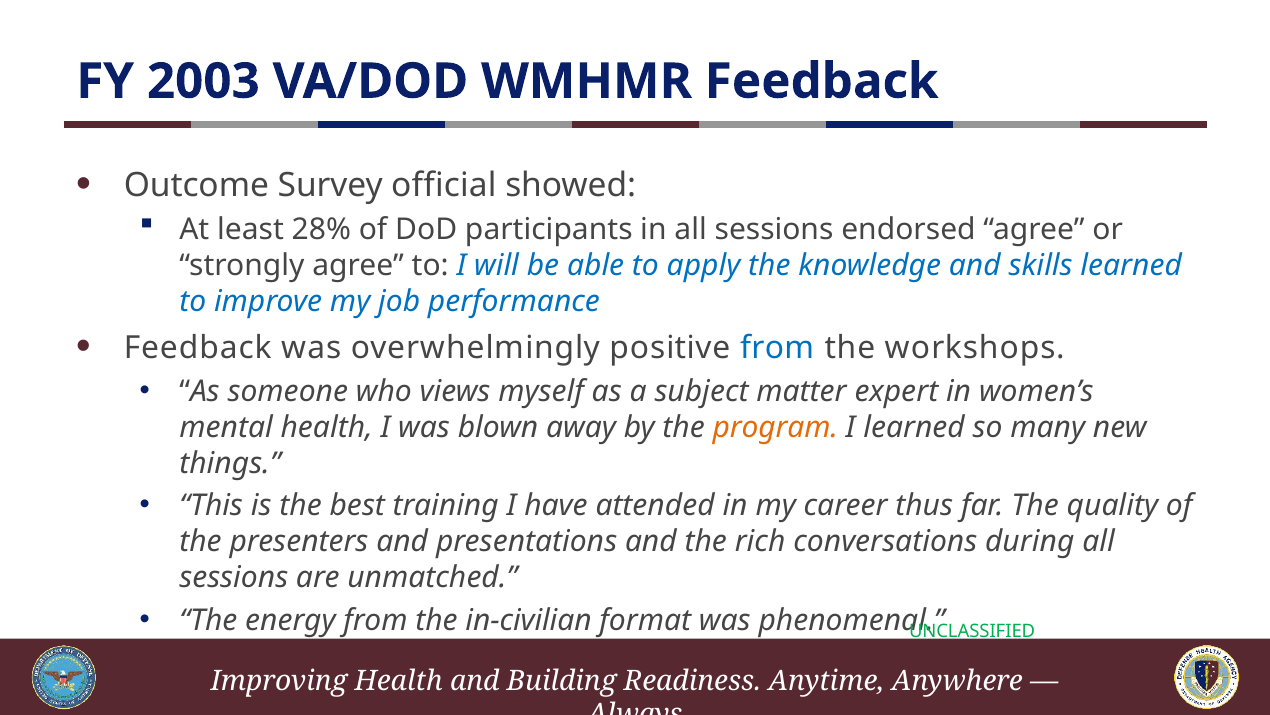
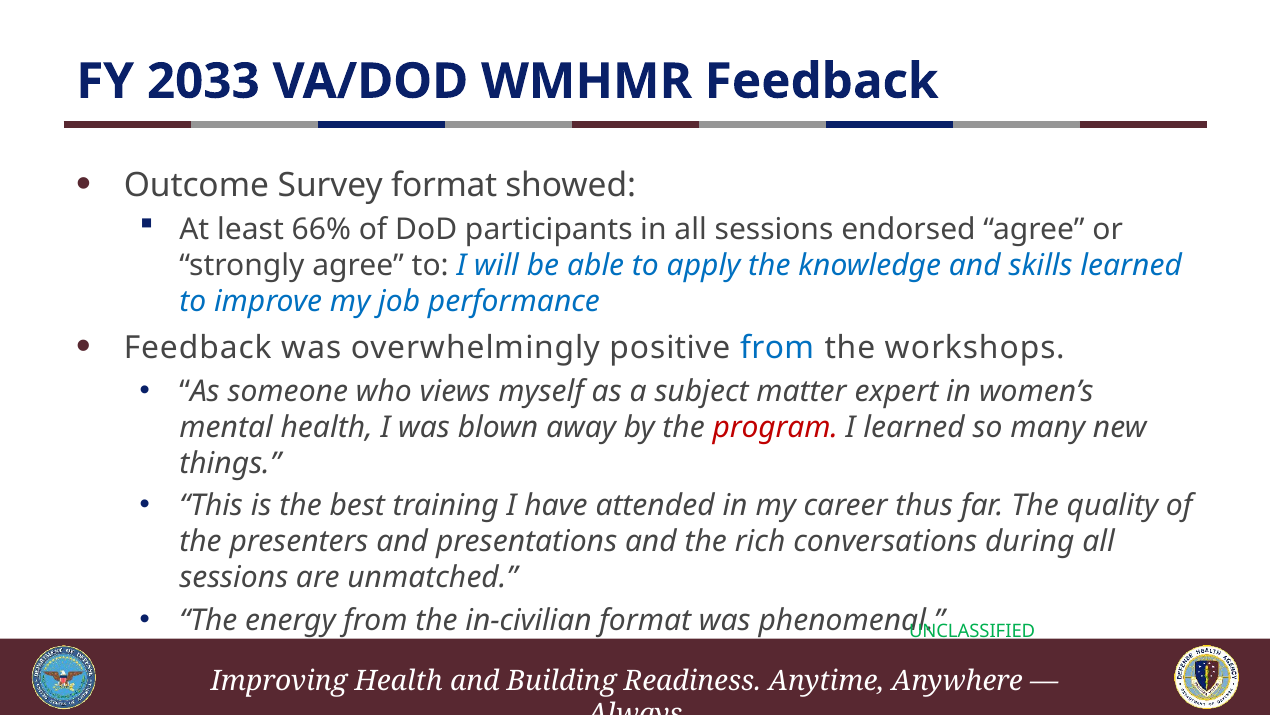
2003: 2003 -> 2033
Survey official: official -> format
28%: 28% -> 66%
program colour: orange -> red
